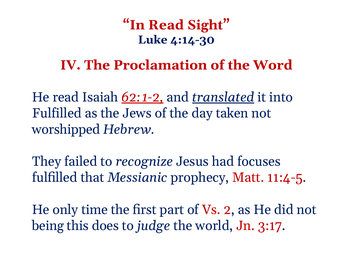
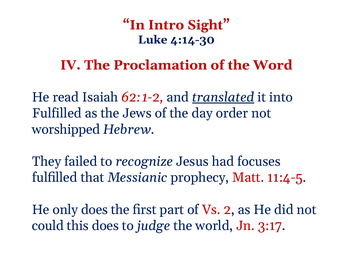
In Read: Read -> Intro
62:1-2 underline: present -> none
taken: taken -> order
only time: time -> does
being: being -> could
